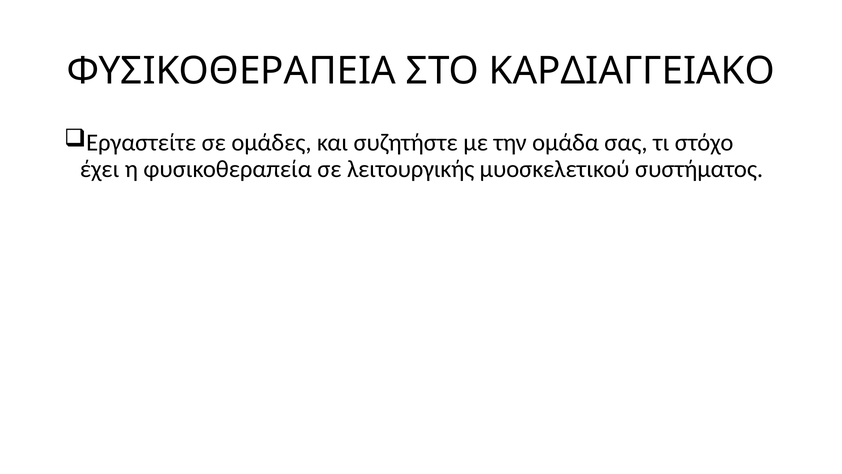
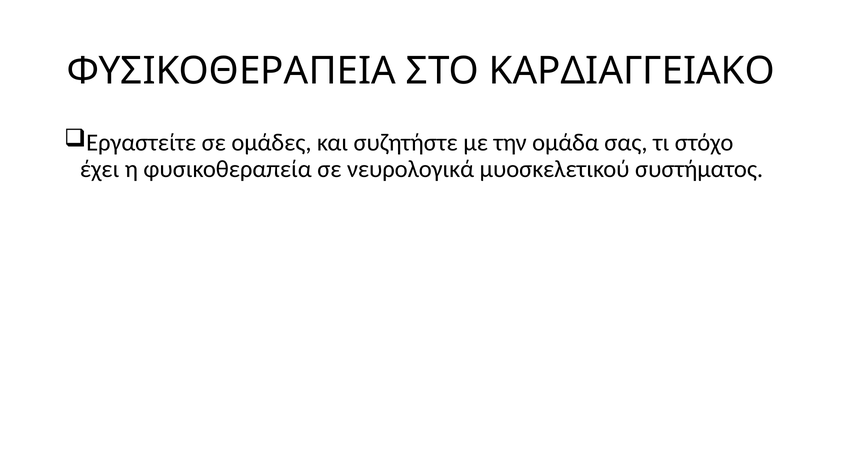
λειτουργικής: λειτουργικής -> νευρολογικά
